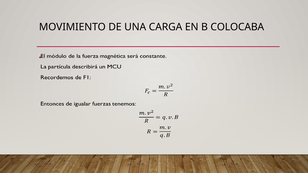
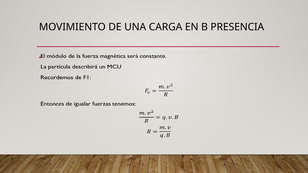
COLOCABA: COLOCABA -> PRESENCIA
